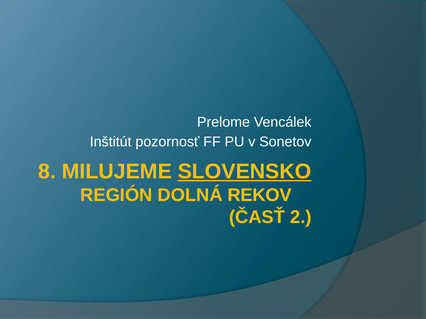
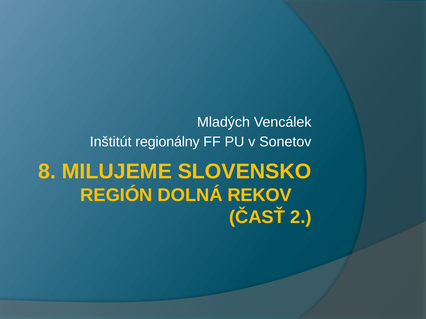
Prelome: Prelome -> Mladých
pozornosť: pozornosť -> regionálny
SLOVENSKO underline: present -> none
